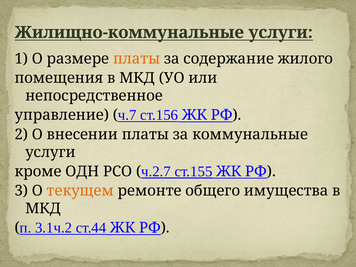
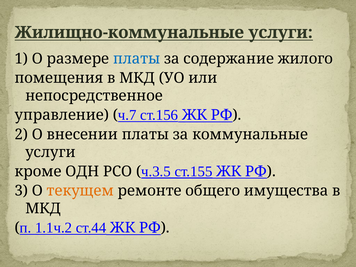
платы at (137, 59) colour: orange -> blue
ч.2.7: ч.2.7 -> ч.3.5
3.1ч.2: 3.1ч.2 -> 1.1ч.2
